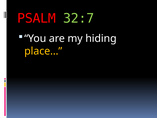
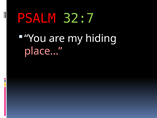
place… colour: yellow -> pink
